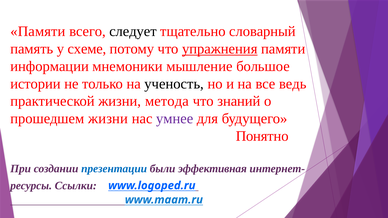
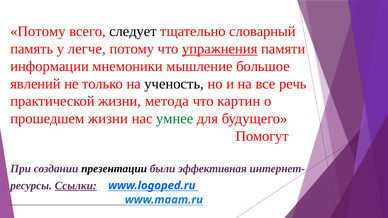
Памяти at (38, 31): Памяти -> Потому
схеме: схеме -> легче
истории: истории -> явлений
ведь: ведь -> речь
знаний: знаний -> картин
умнее colour: purple -> green
Понятно: Понятно -> Помогут
презентации colour: blue -> black
Ссылки underline: none -> present
